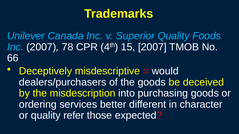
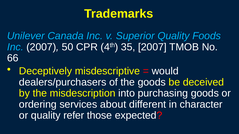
2007 78: 78 -> 50
15: 15 -> 35
better: better -> about
